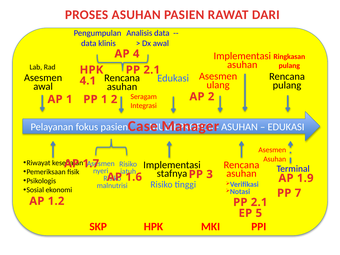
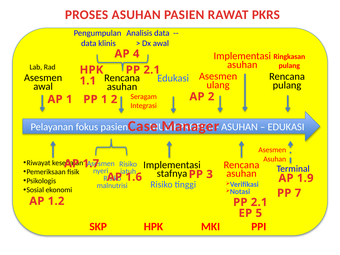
DARI: DARI -> PKRS
4.1: 4.1 -> 1.1
